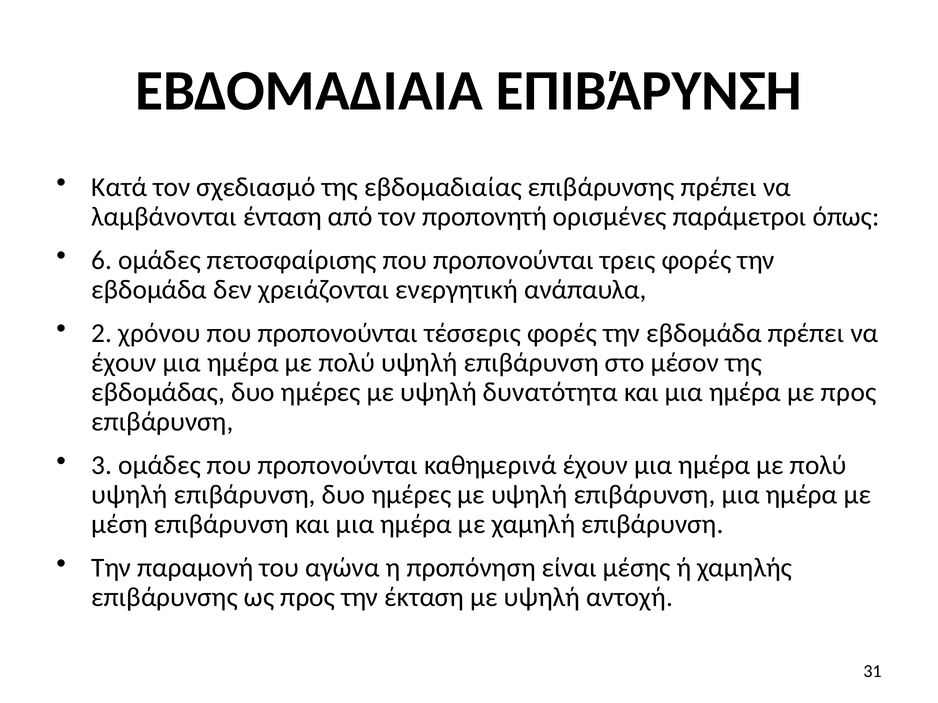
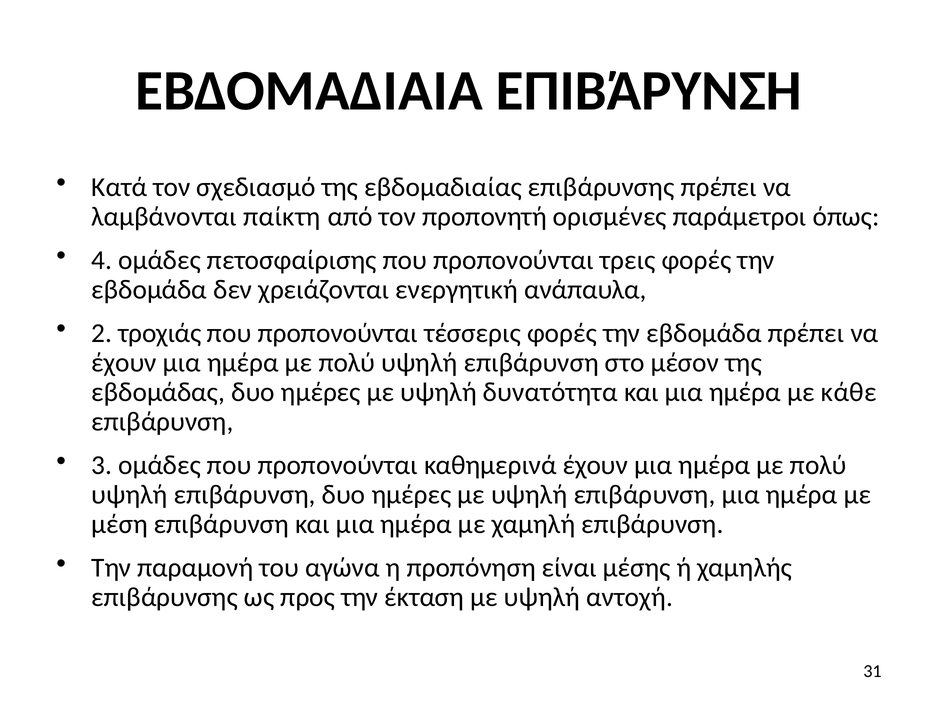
ένταση: ένταση -> παίκτη
6: 6 -> 4
χρόνου: χρόνου -> τροχιάς
με προς: προς -> κάθε
